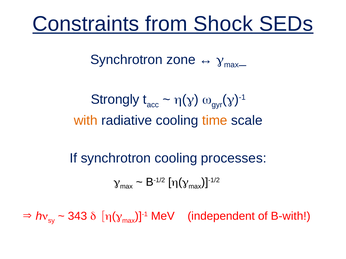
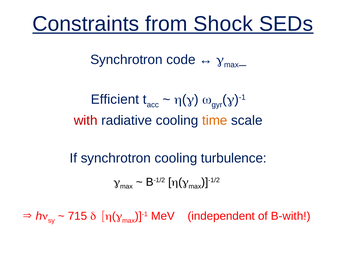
zone: zone -> code
Strongly: Strongly -> Efficient
with colour: orange -> red
processes: processes -> turbulence
343: 343 -> 715
